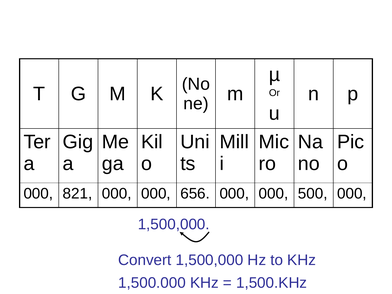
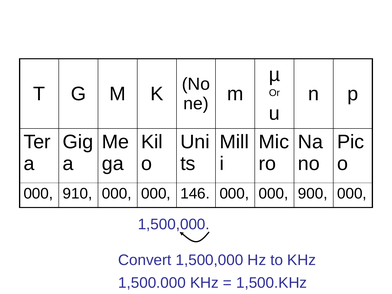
821: 821 -> 910
656: 656 -> 146
500: 500 -> 900
